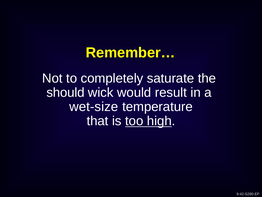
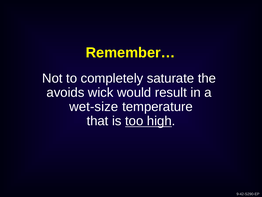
should: should -> avoids
